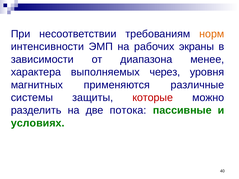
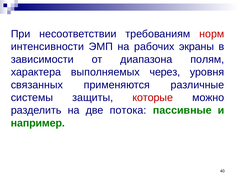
норм colour: orange -> red
менее: менее -> полям
магнитных: магнитных -> связанных
условиях: условиях -> например
